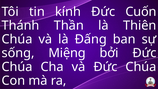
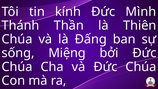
Cuốn: Cuốn -> Mình
